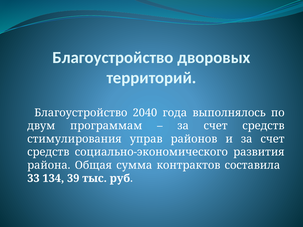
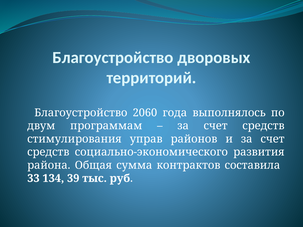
2040: 2040 -> 2060
